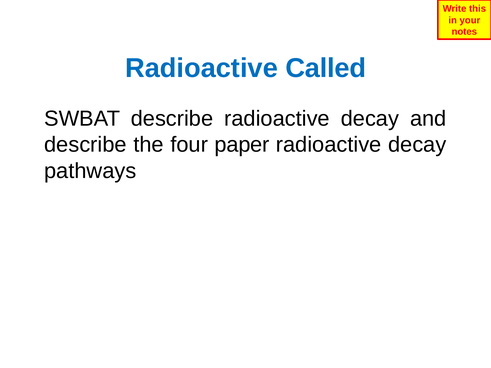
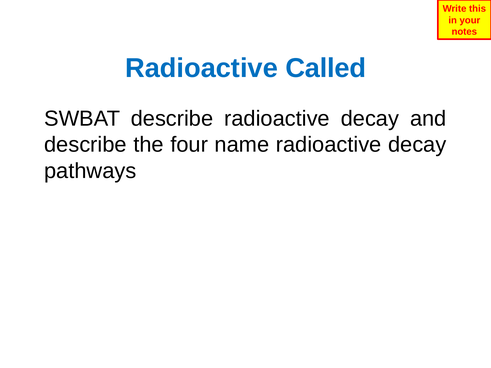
paper: paper -> name
